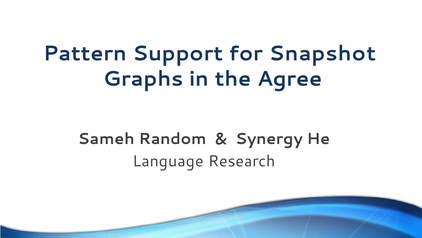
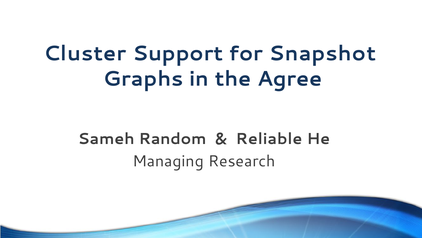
Pattern: Pattern -> Cluster
Synergy: Synergy -> Reliable
Language: Language -> Managing
